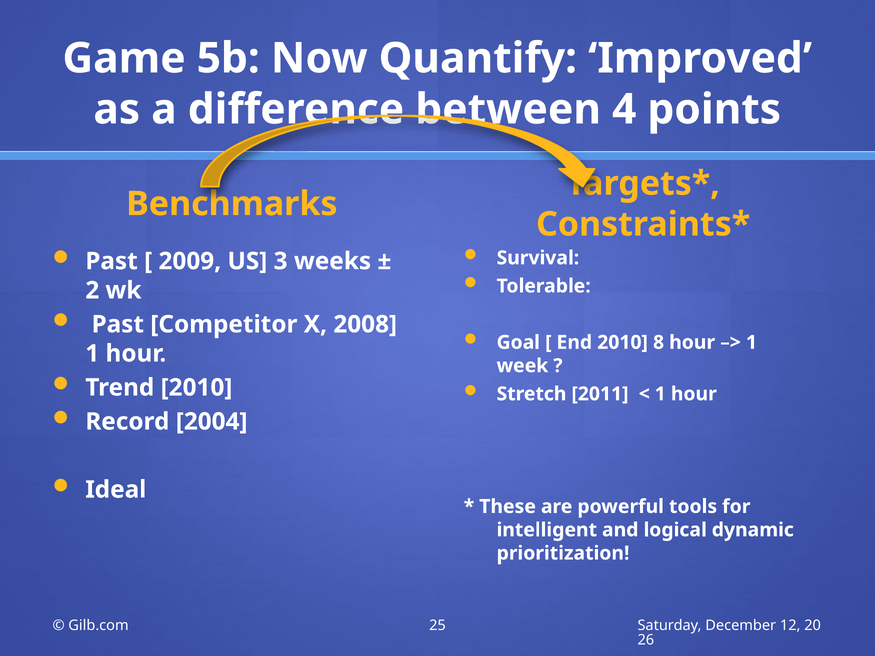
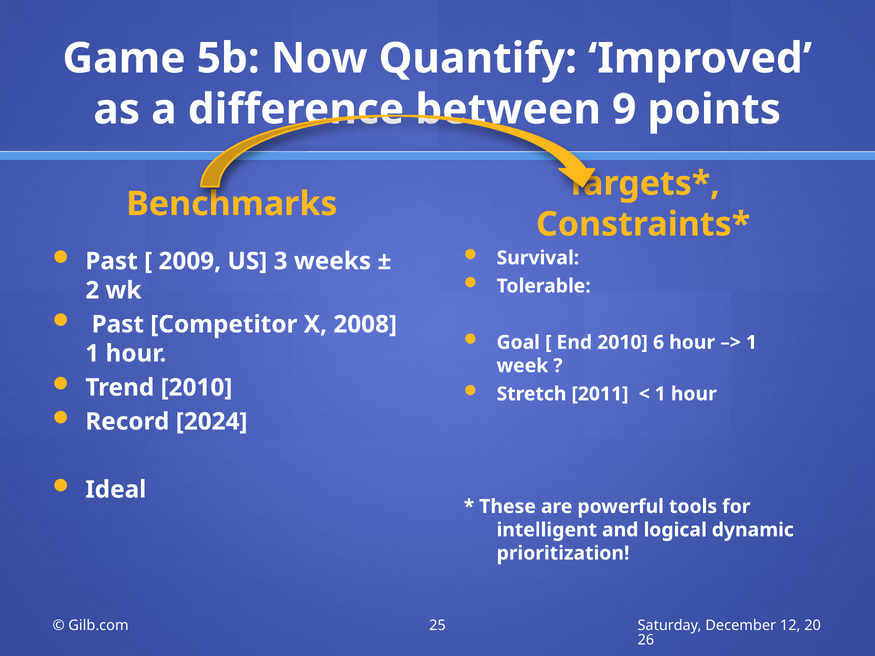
4: 4 -> 9
8: 8 -> 6
2004: 2004 -> 2024
